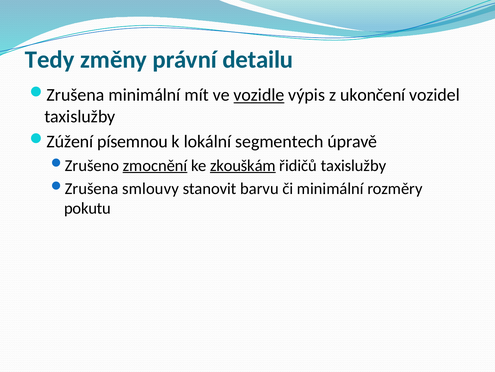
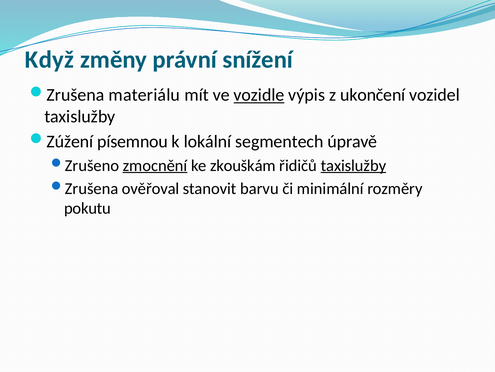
Tedy: Tedy -> Když
detailu: detailu -> snížení
Zrušena minimální: minimální -> materiálu
zkouškám underline: present -> none
taxislužby at (353, 165) underline: none -> present
smlouvy: smlouvy -> ověřoval
